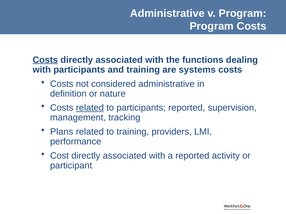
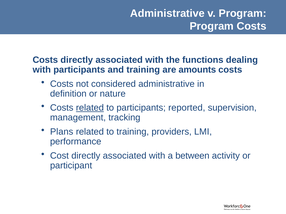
Costs at (45, 60) underline: present -> none
systems: systems -> amounts
a reported: reported -> between
